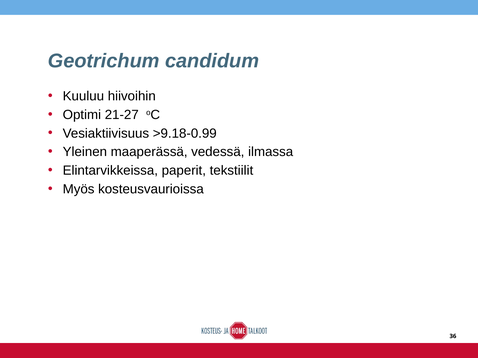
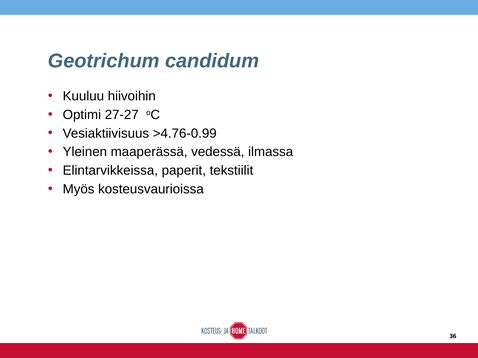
21-27: 21-27 -> 27-27
>9.18-0.99: >9.18-0.99 -> >4.76-0.99
